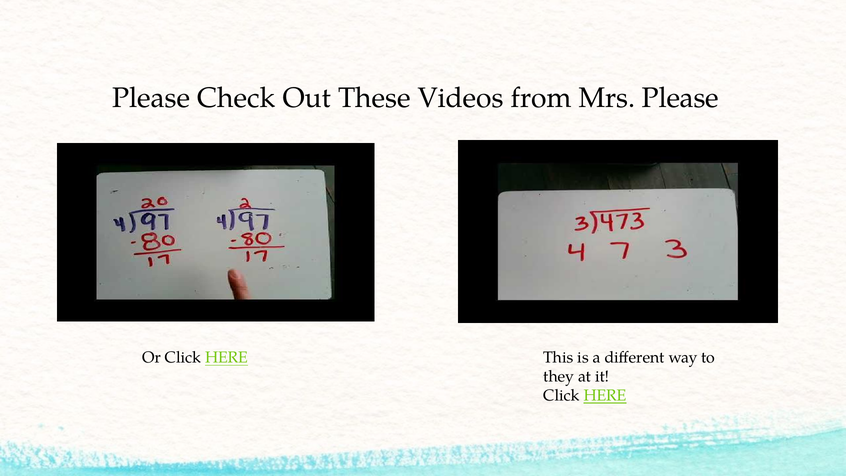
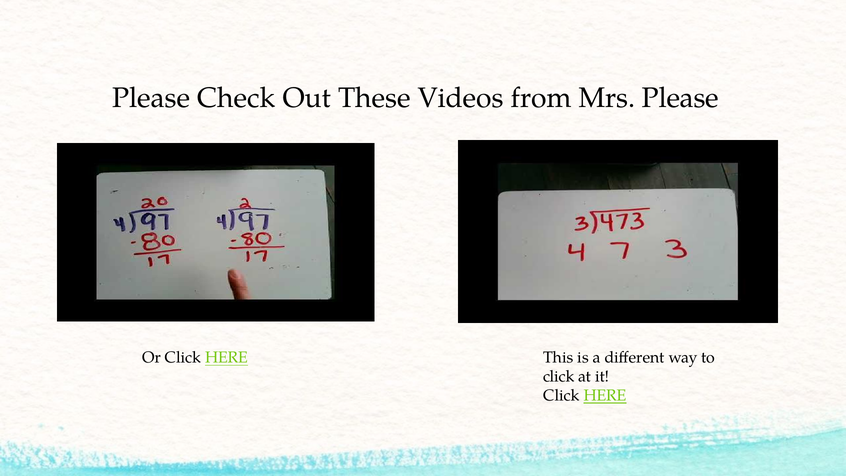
they at (559, 376): they -> click
